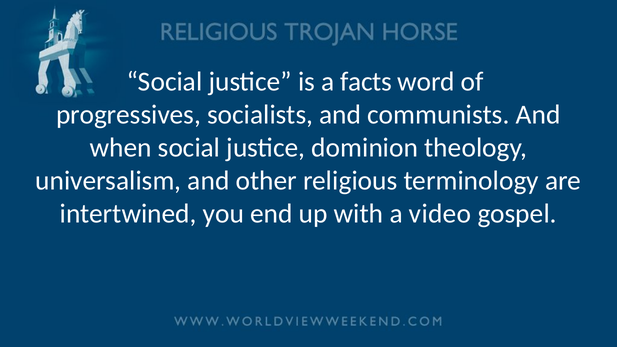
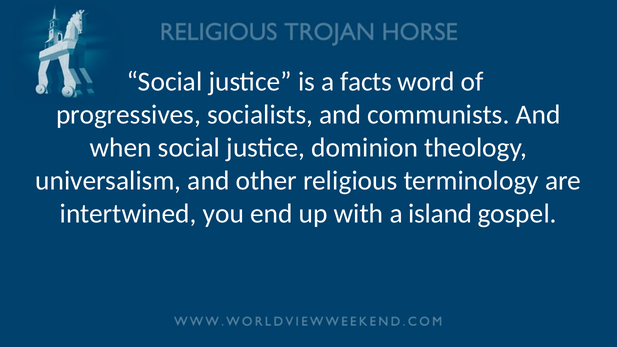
video: video -> island
